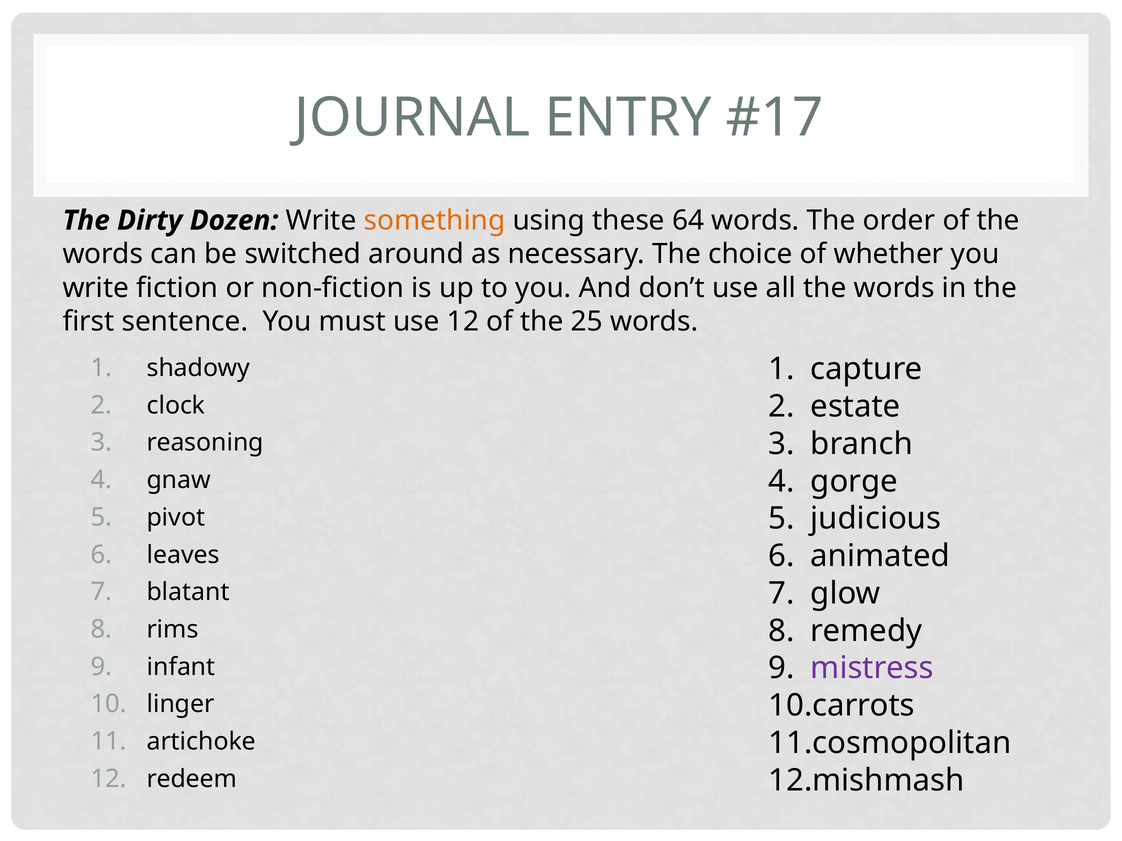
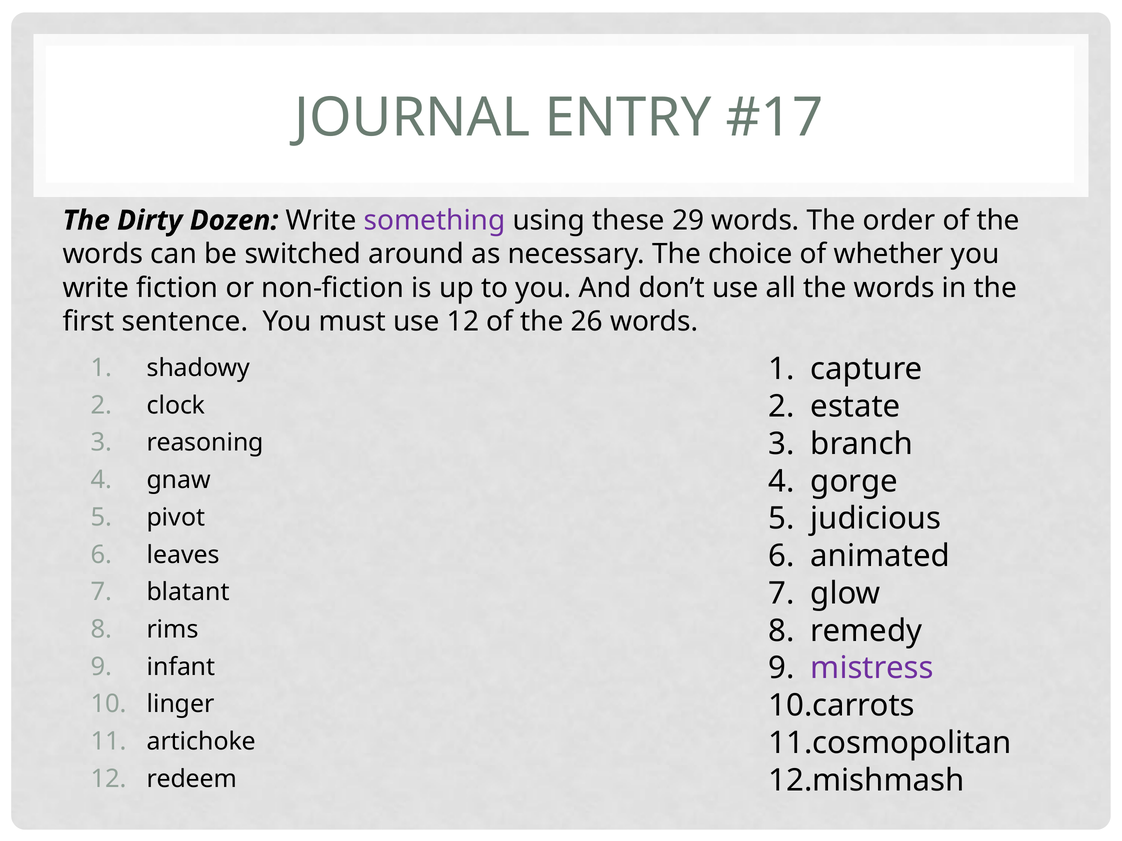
something colour: orange -> purple
64: 64 -> 29
25: 25 -> 26
